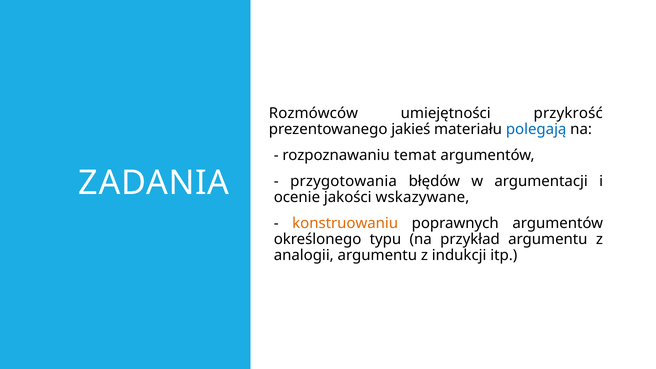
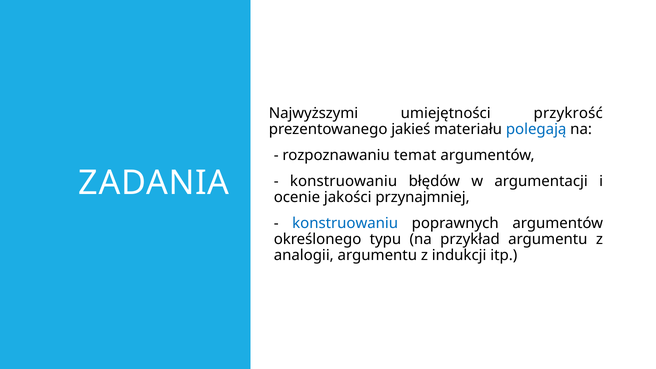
Rozmówców: Rozmówców -> Najwyższymi
przygotowania at (344, 181): przygotowania -> konstruowaniu
wskazywane: wskazywane -> przynajmniej
konstruowaniu at (345, 223) colour: orange -> blue
